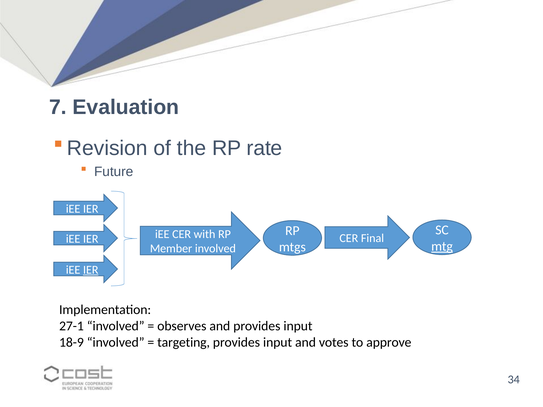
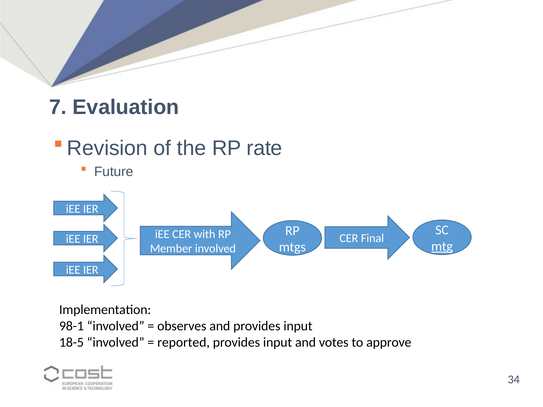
IER at (91, 270) underline: present -> none
27-1: 27-1 -> 98-1
18-9: 18-9 -> 18-5
targeting: targeting -> reported
